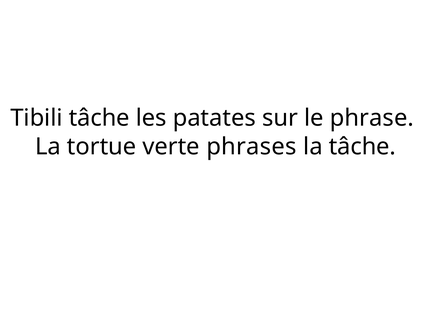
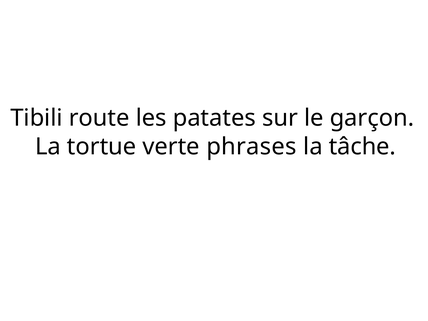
Tibili tâche: tâche -> route
phrase: phrase -> garçon
